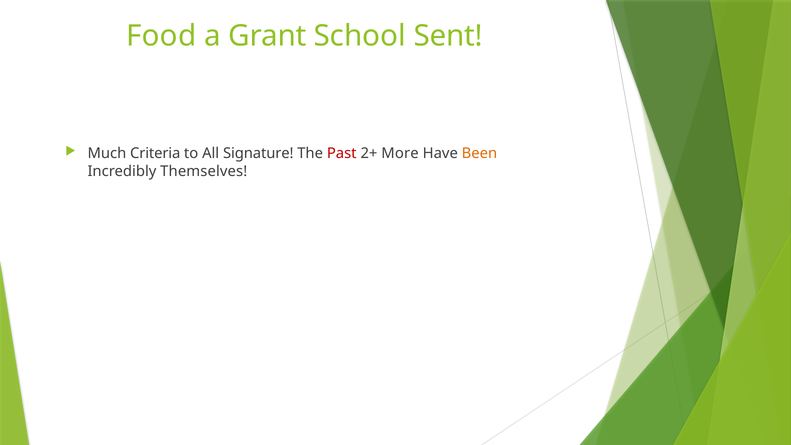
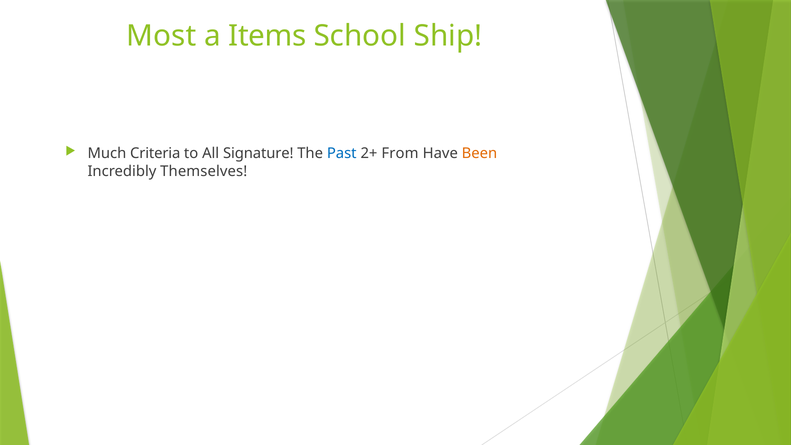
Food: Food -> Most
Grant: Grant -> Items
Sent: Sent -> Ship
Past colour: red -> blue
More: More -> From
